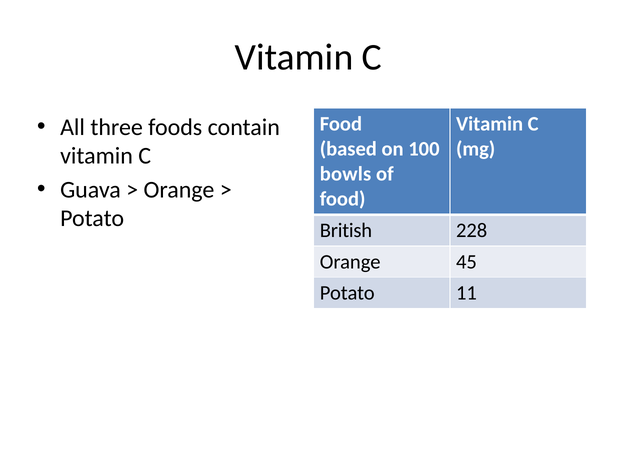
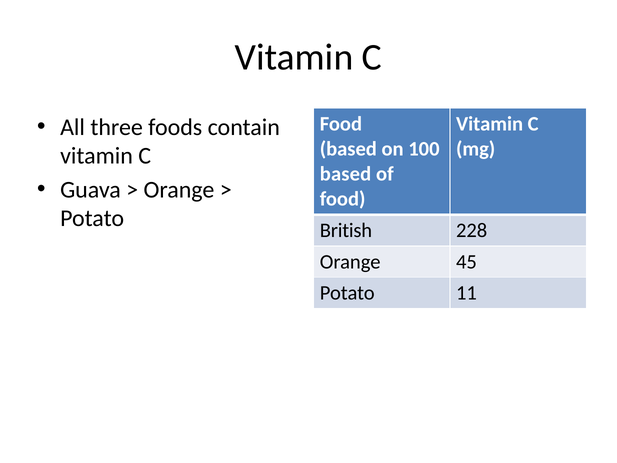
bowls at (346, 174): bowls -> based
